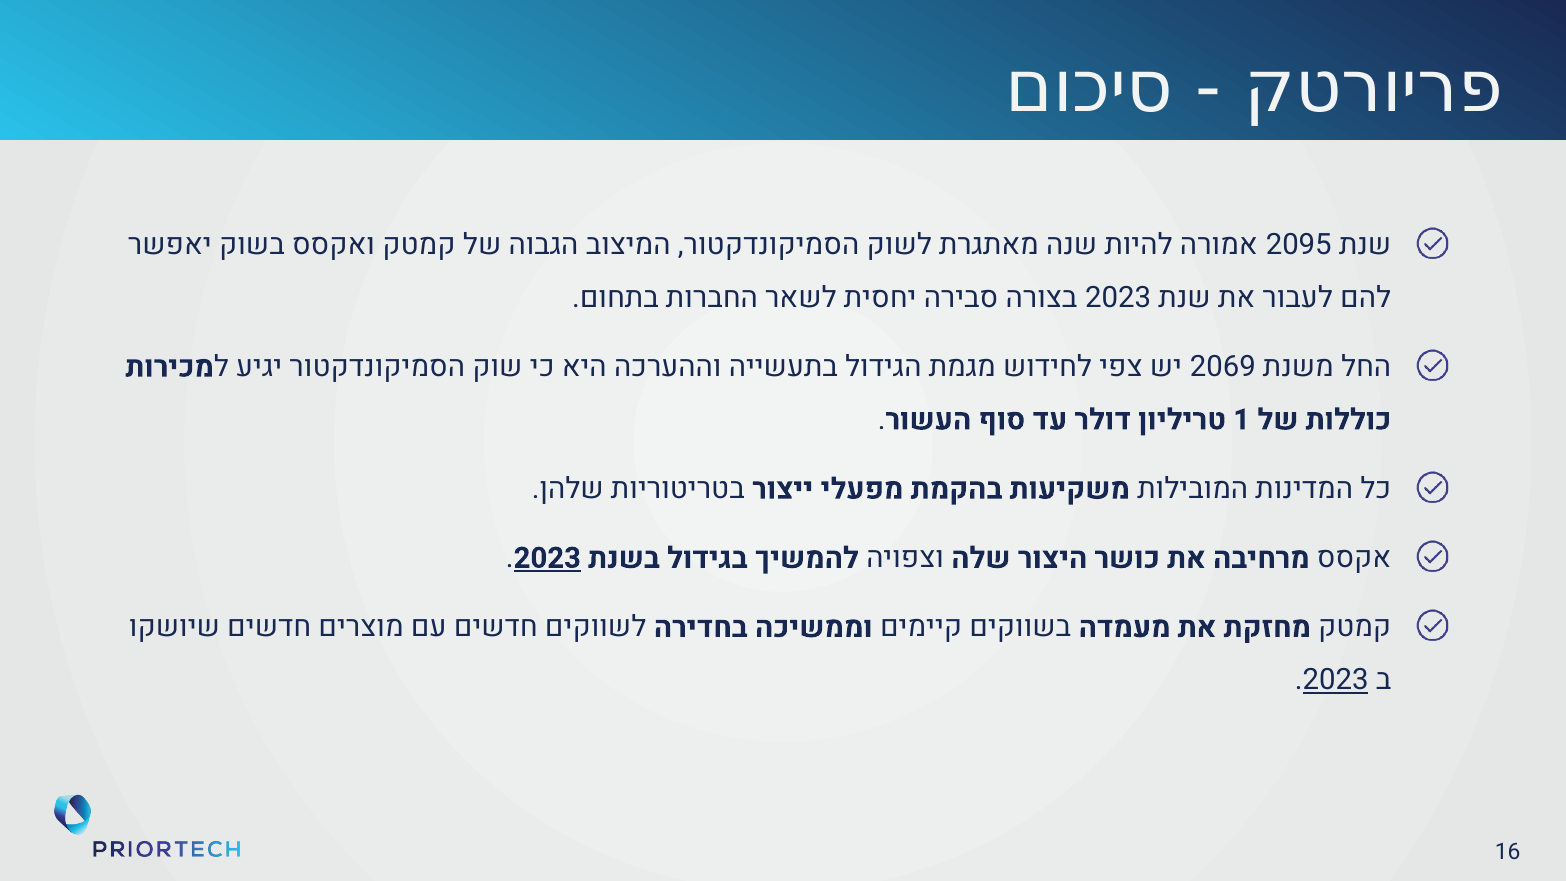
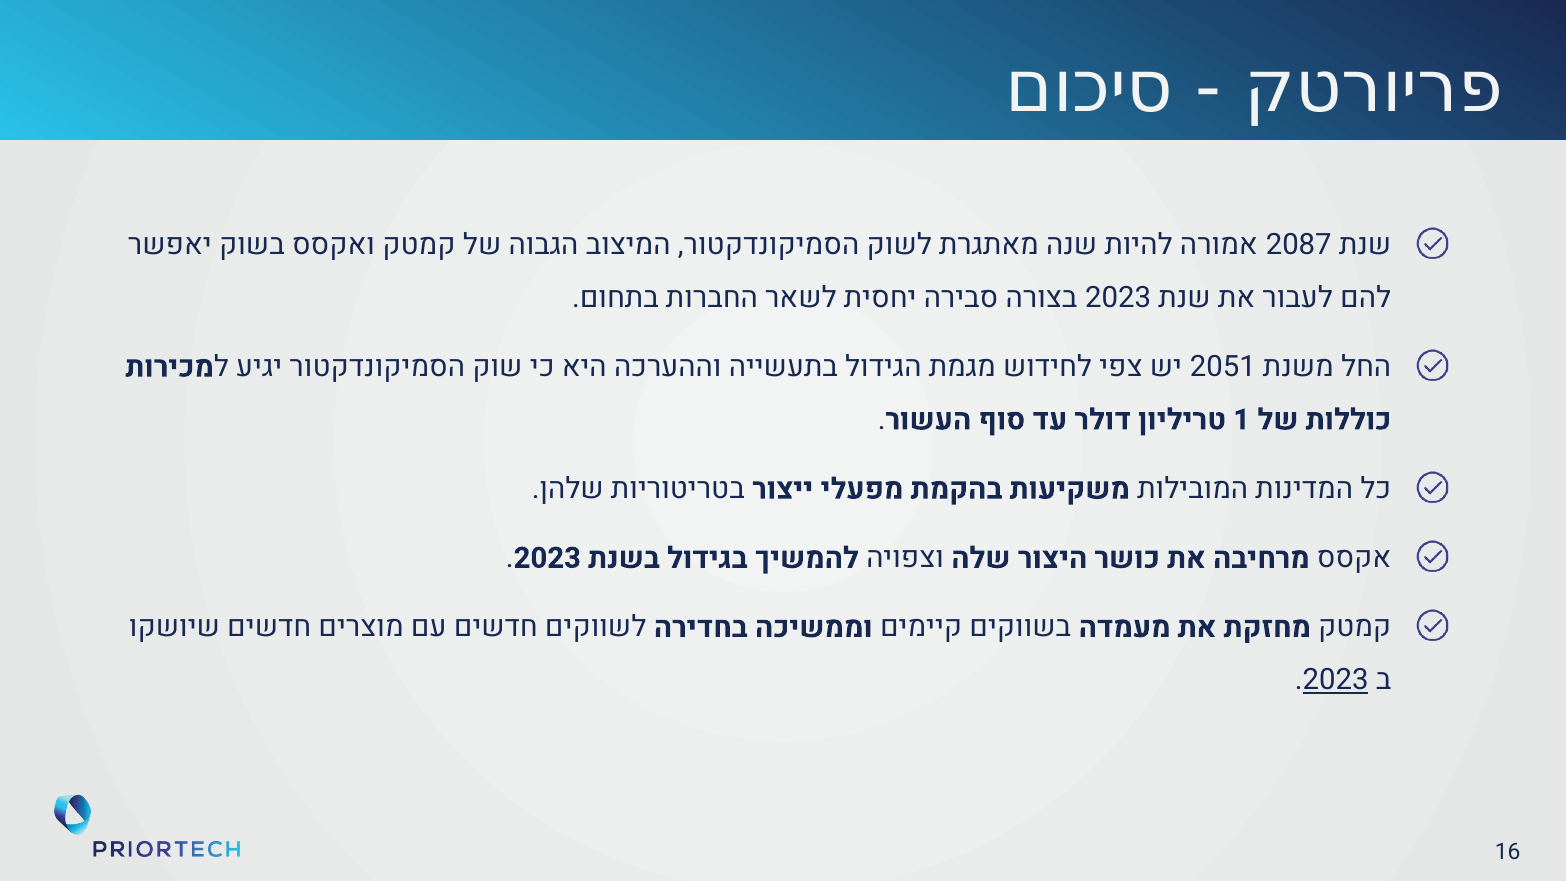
2095: 2095 -> 2087
2069: 2069 -> 2051
2023 at (547, 558) underline: present -> none
